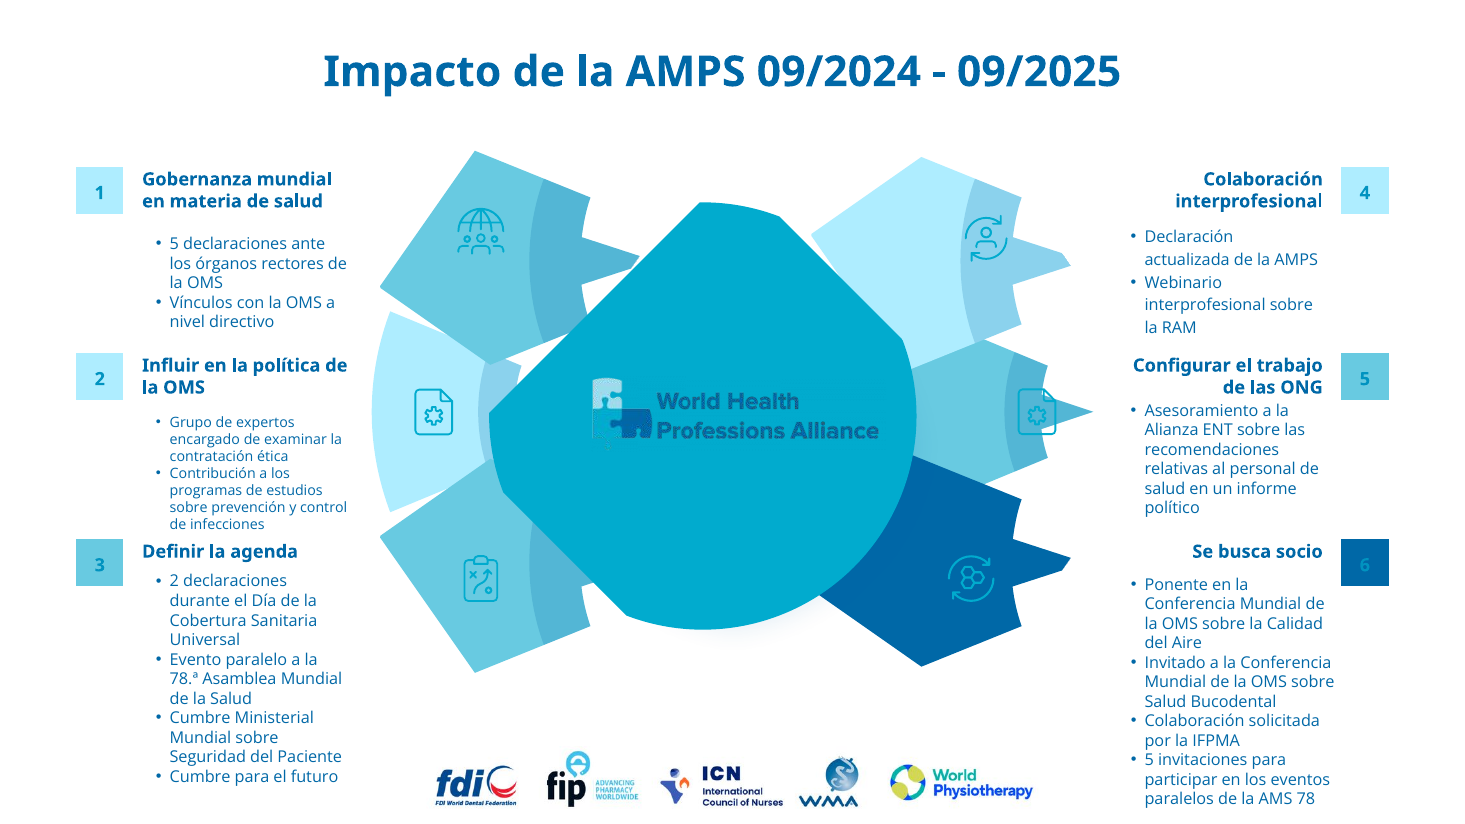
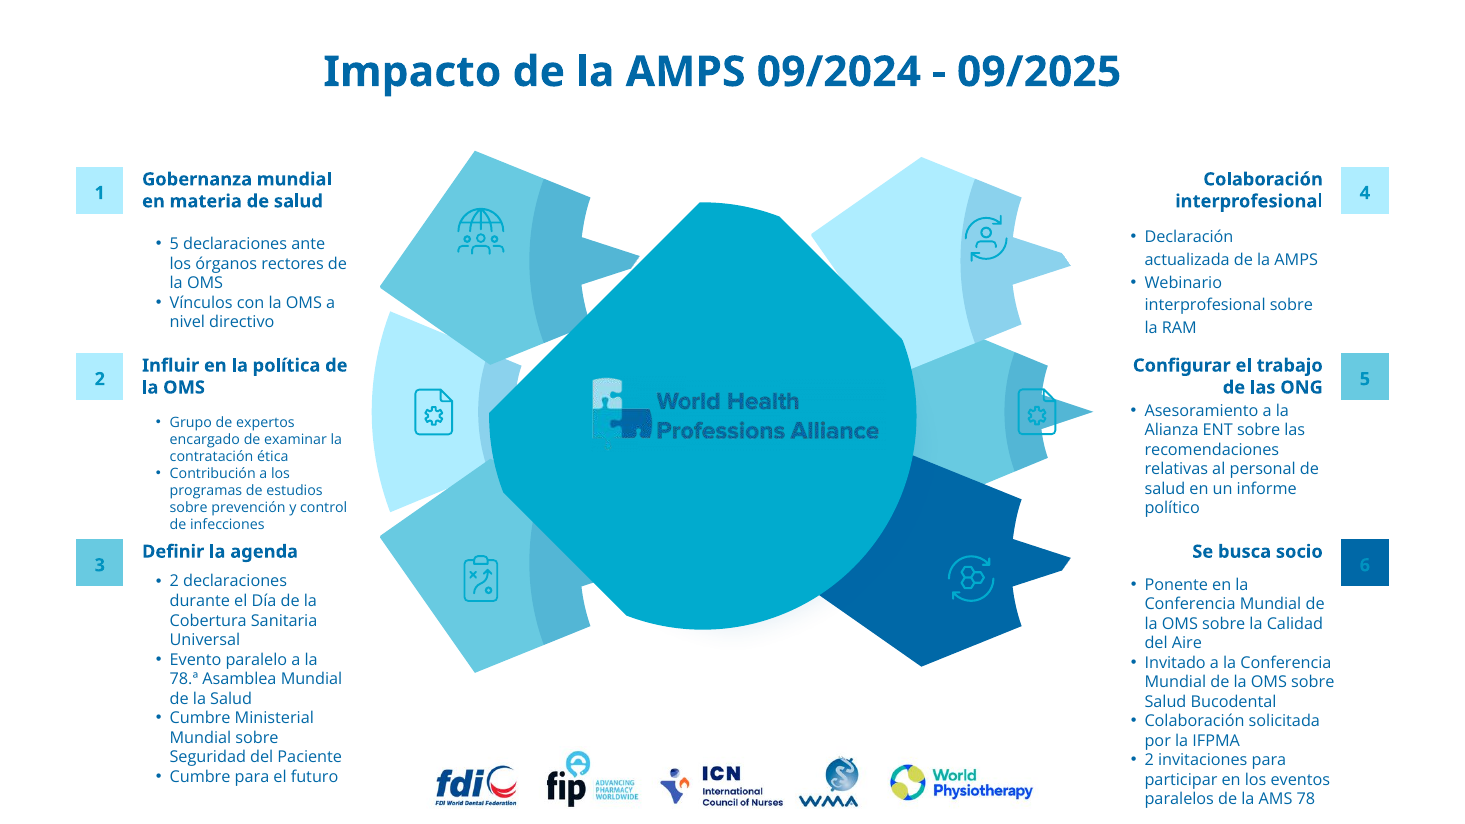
5 at (1149, 761): 5 -> 2
